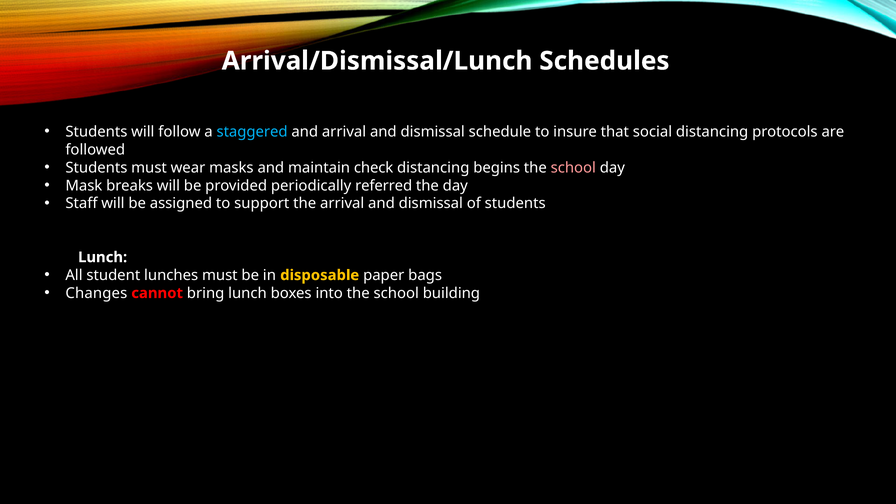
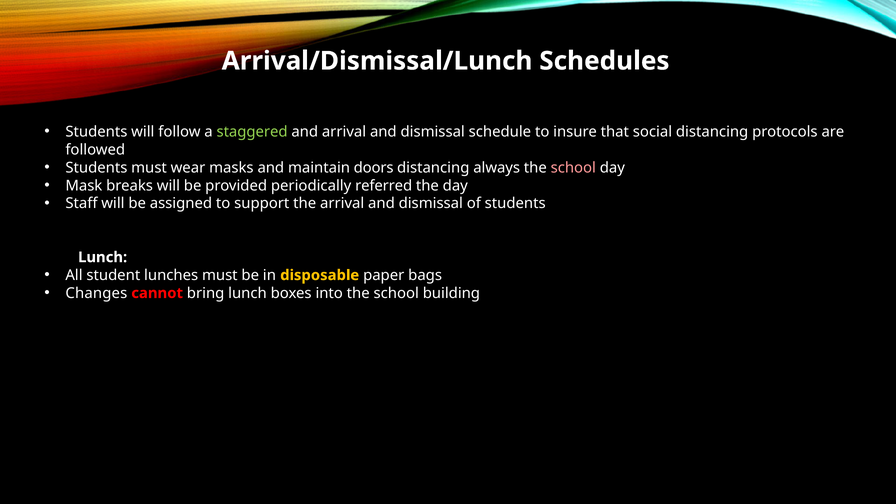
staggered colour: light blue -> light green
check: check -> doors
begins: begins -> always
